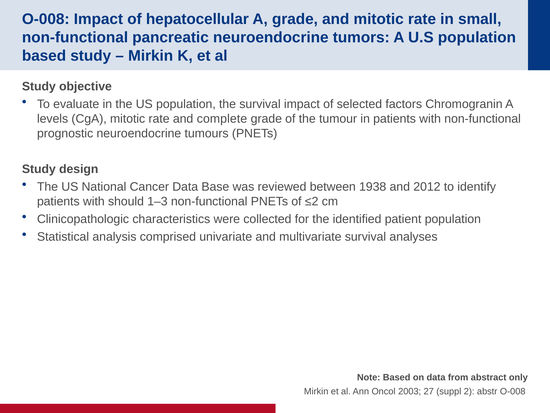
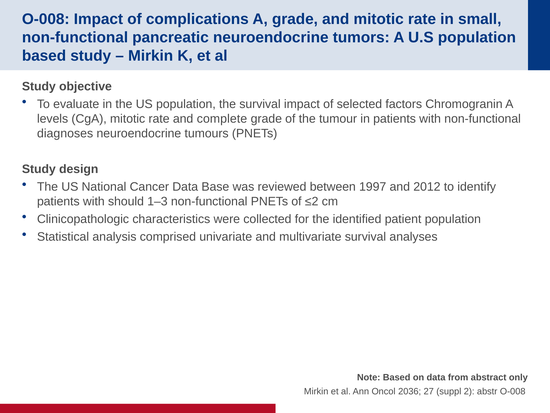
hepatocellular: hepatocellular -> complications
prognostic: prognostic -> diagnoses
1938: 1938 -> 1997
2003: 2003 -> 2036
